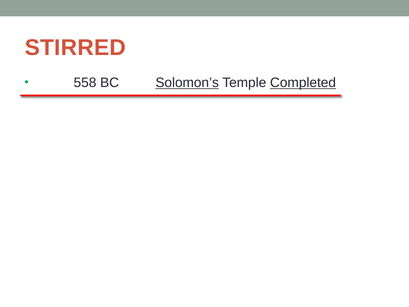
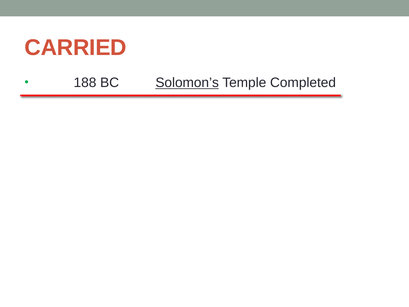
STIRRED: STIRRED -> CARRIED
558: 558 -> 188
Completed underline: present -> none
